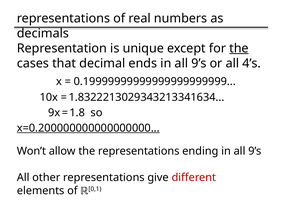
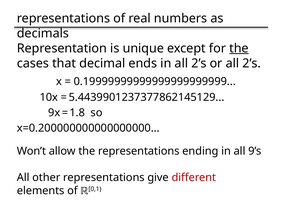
ends in all 9’s: 9’s -> 2’s
or all 4’s: 4’s -> 2’s
1.8322213029343213341634: 1.8322213029343213341634 -> 5.4439901237377862145129
x=0.200000000000000000 underline: present -> none
